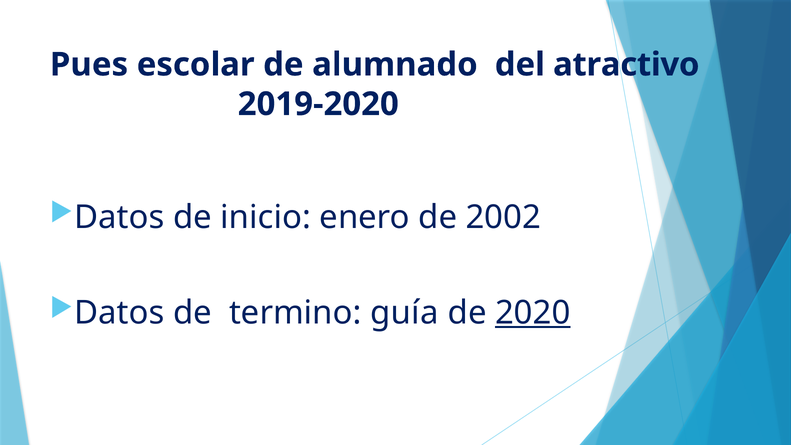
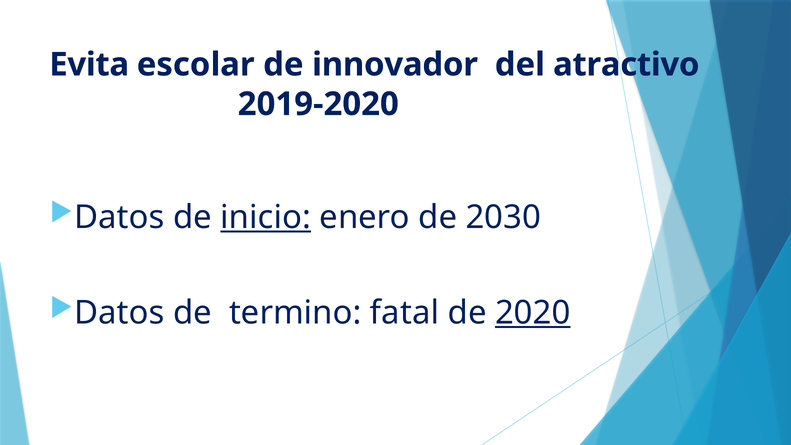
Pues: Pues -> Evita
alumnado: alumnado -> innovador
inicio underline: none -> present
2002: 2002 -> 2030
guía: guía -> fatal
